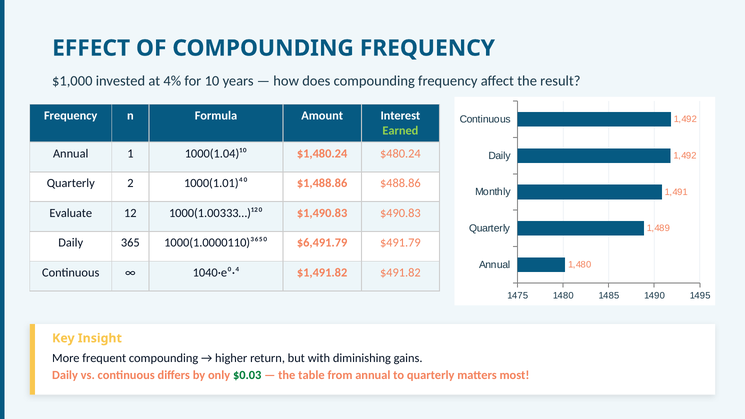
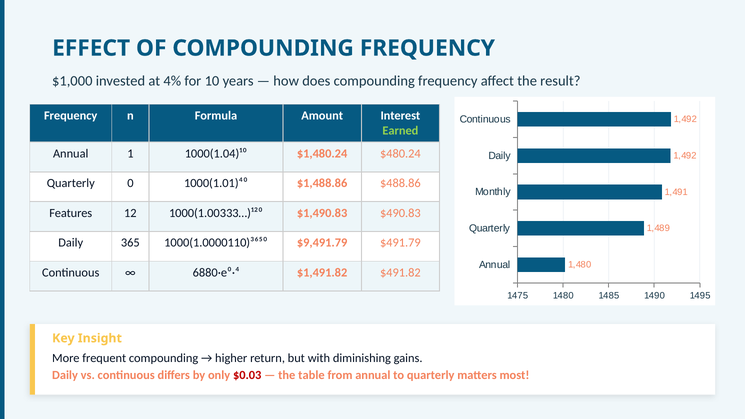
2: 2 -> 0
Evaluate: Evaluate -> Features
$6,491.79: $6,491.79 -> $9,491.79
1040·e⁰·⁴: 1040·e⁰·⁴ -> 6880·e⁰·⁴
$0.03 colour: green -> red
